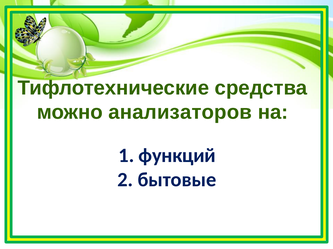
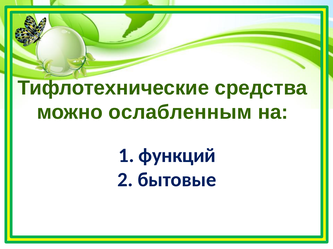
анализаторов: анализаторов -> ослабленным
